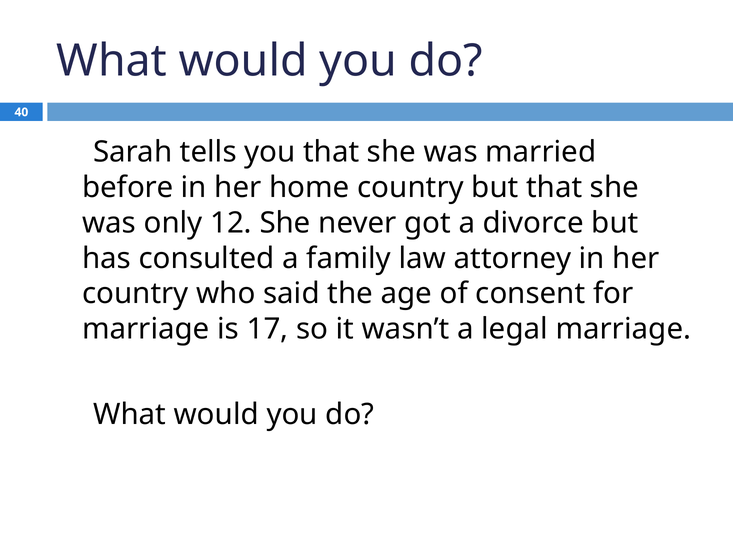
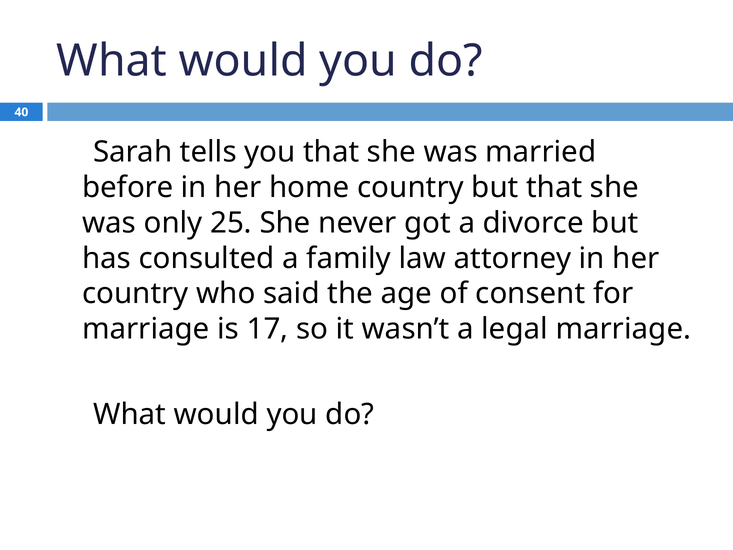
12: 12 -> 25
